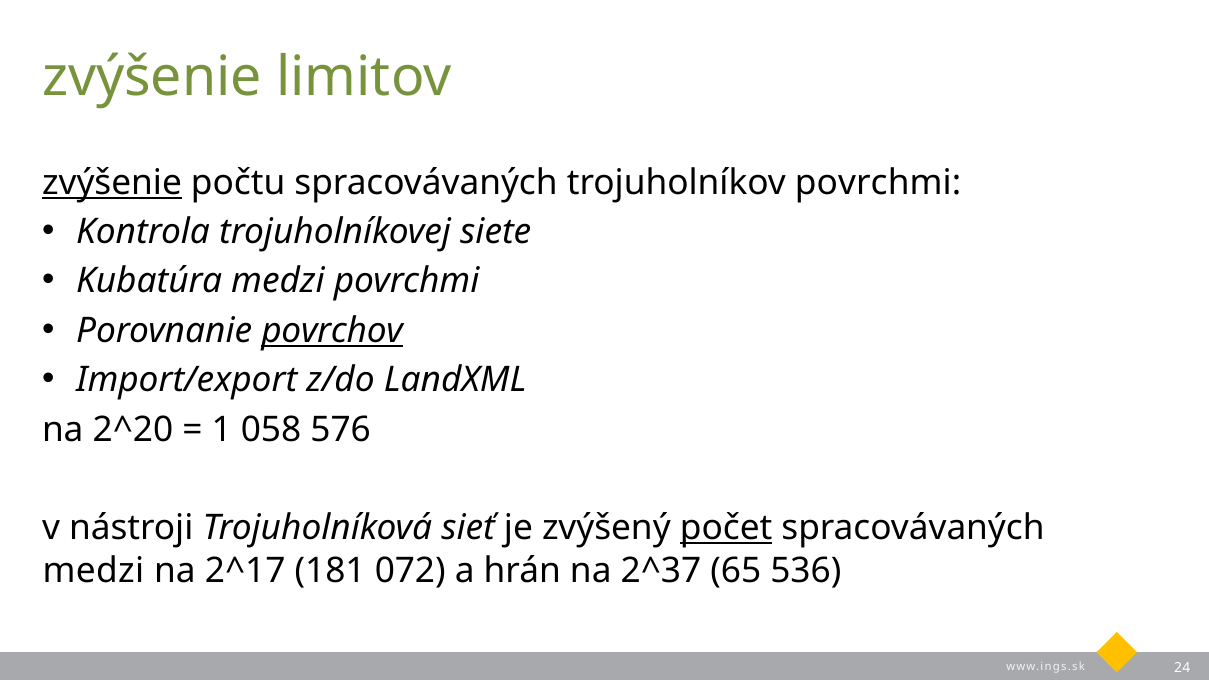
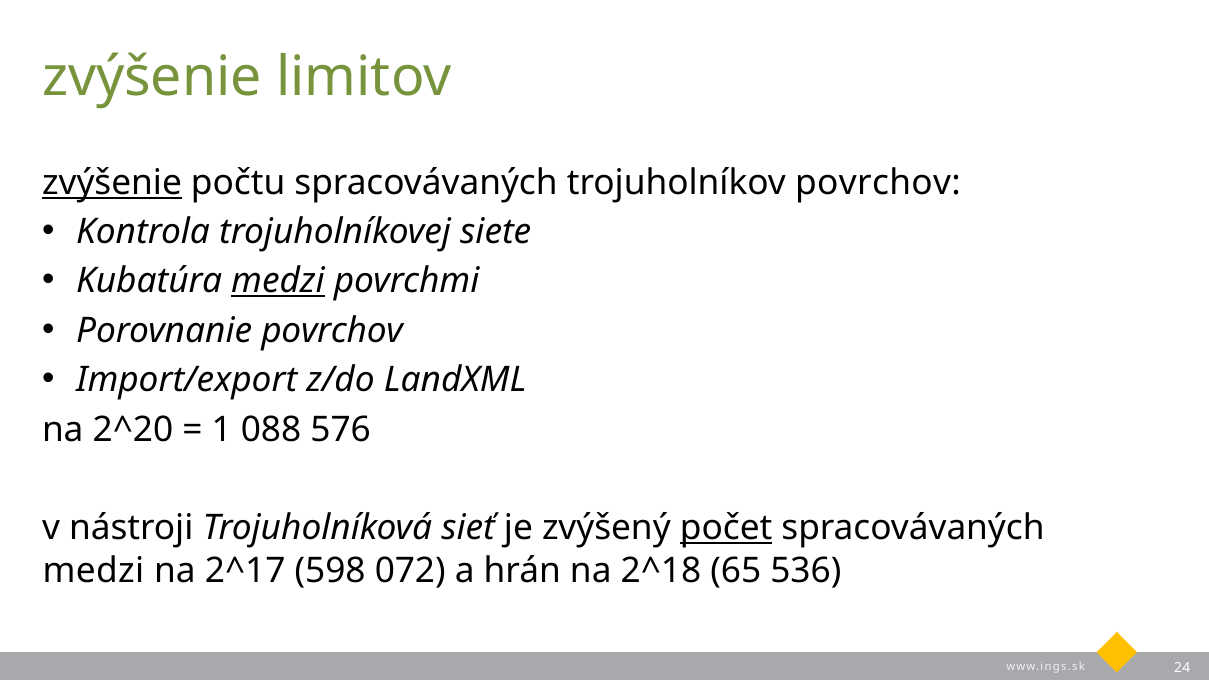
trojuholníkov povrchmi: povrchmi -> povrchov
medzi at (278, 281) underline: none -> present
povrchov at (332, 331) underline: present -> none
058: 058 -> 088
181: 181 -> 598
2^37: 2^37 -> 2^18
